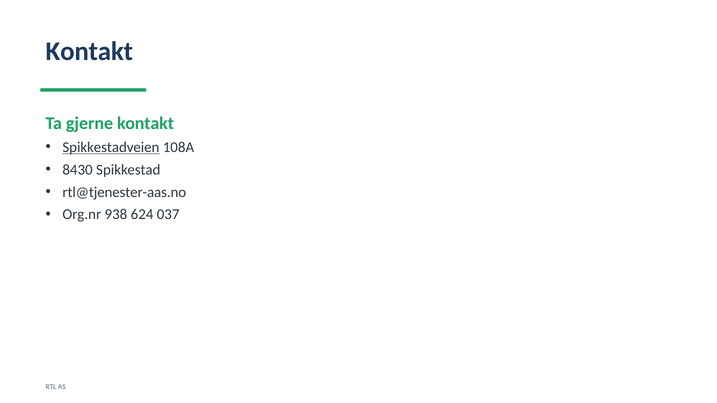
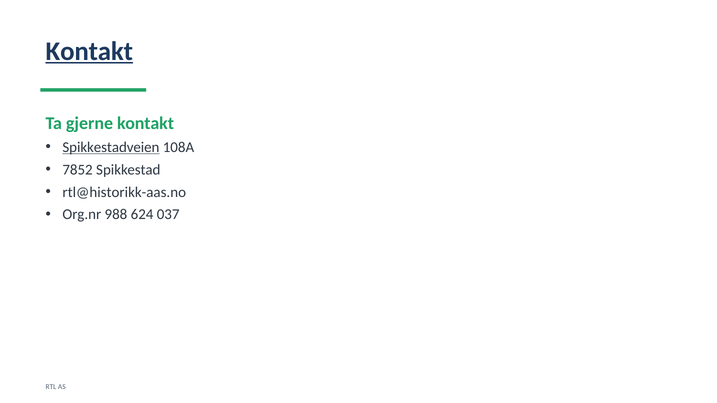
Kontakt at (89, 51) underline: none -> present
8430: 8430 -> 7852
rtl@tjenester-aas.no: rtl@tjenester-aas.no -> rtl@historikk-aas.no
938: 938 -> 988
